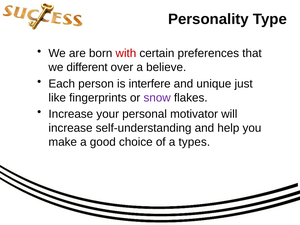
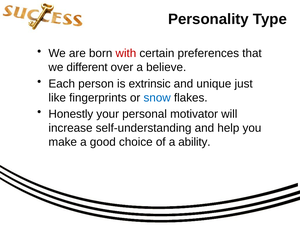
interfere: interfere -> extrinsic
snow colour: purple -> blue
Increase at (71, 114): Increase -> Honestly
types: types -> ability
